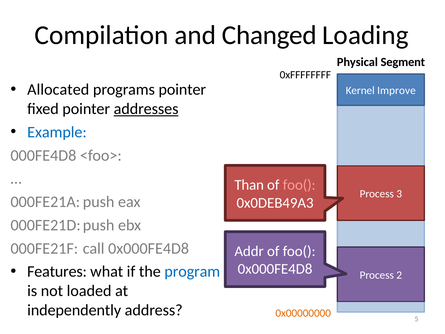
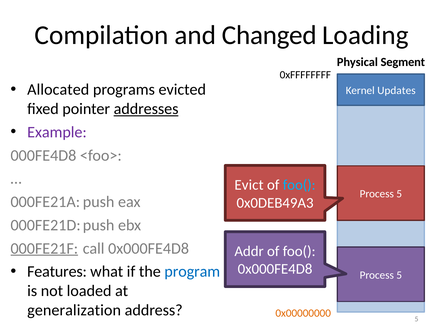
programs pointer: pointer -> evicted
Improve: Improve -> Updates
Example colour: blue -> purple
Than: Than -> Evict
foo( at (299, 185) colour: pink -> light blue
3 at (399, 194): 3 -> 5
000FE21F underline: none -> present
2 at (399, 275): 2 -> 5
independently: independently -> generalization
